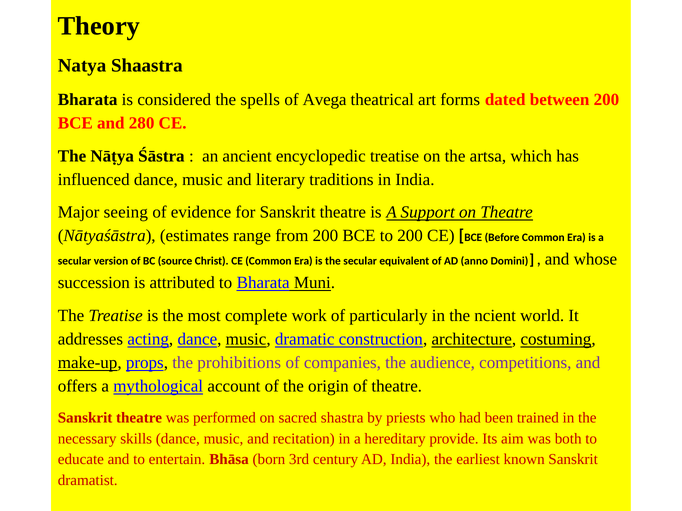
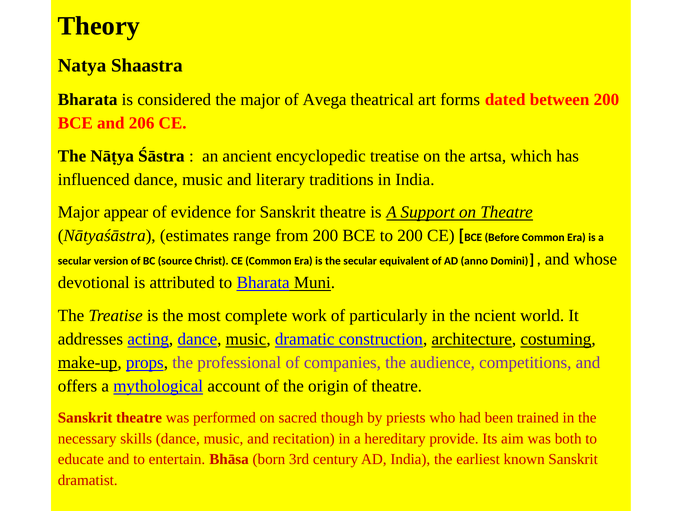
the spells: spells -> major
280: 280 -> 206
seeing: seeing -> appear
succession: succession -> devotional
prohibitions: prohibitions -> professional
shastra: shastra -> though
